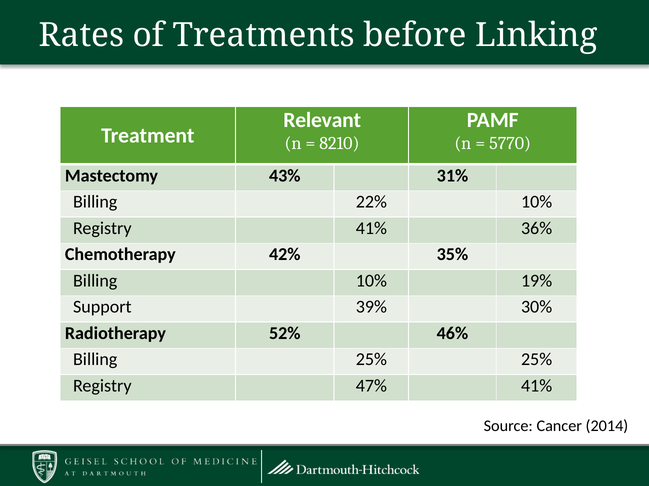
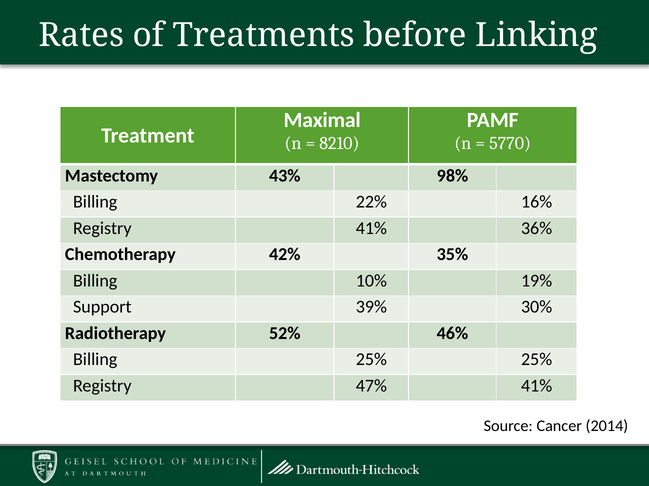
Relevant: Relevant -> Maximal
31%: 31% -> 98%
22% 10%: 10% -> 16%
